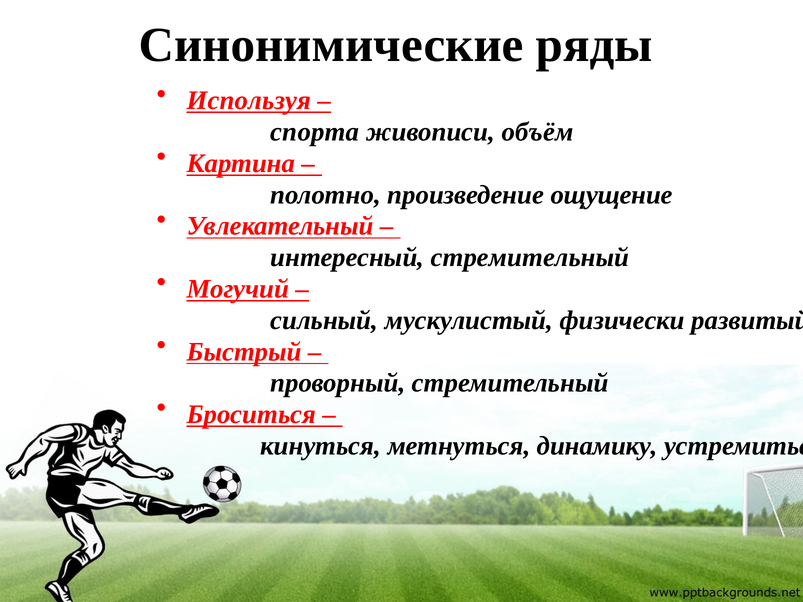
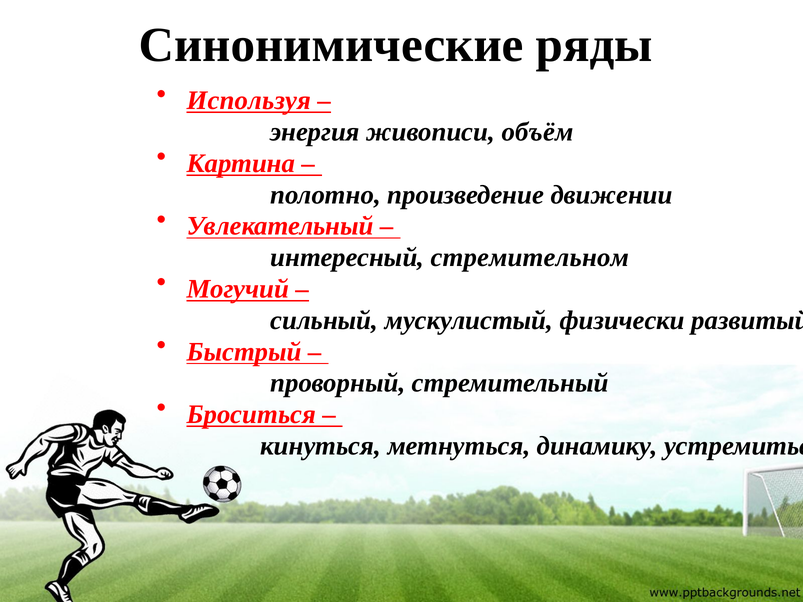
спорта: спорта -> энергия
ощущение: ощущение -> движении
интересный стремительный: стремительный -> стремительном
